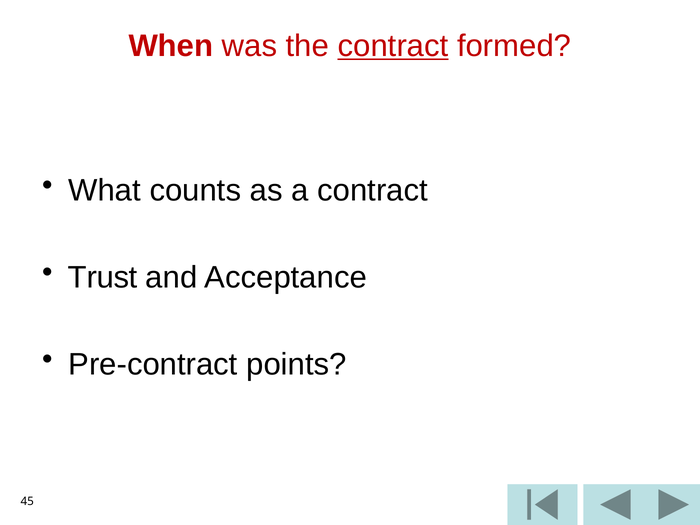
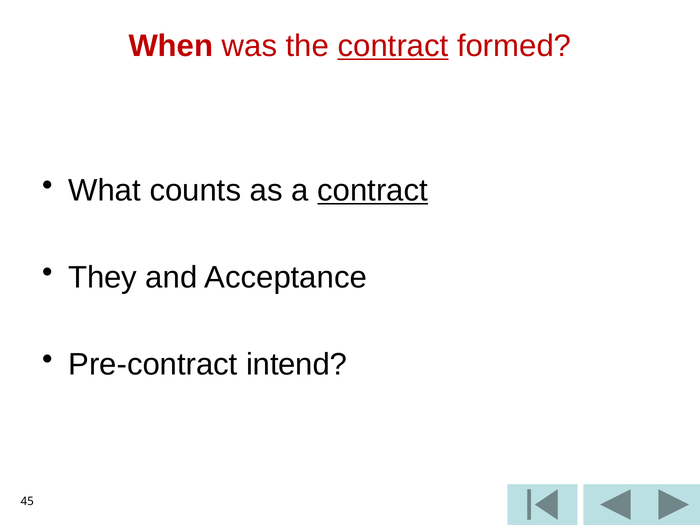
contract at (373, 190) underline: none -> present
Trust: Trust -> They
points: points -> intend
